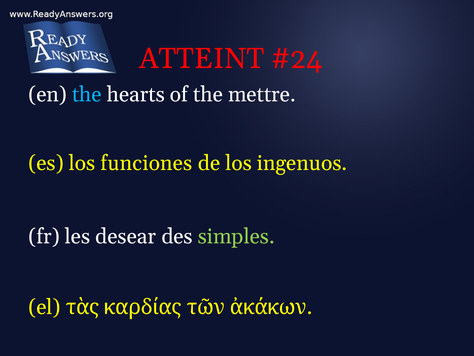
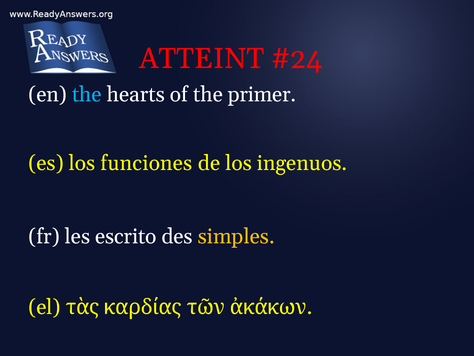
mettre: mettre -> primer
desear: desear -> escrito
simples colour: light green -> yellow
